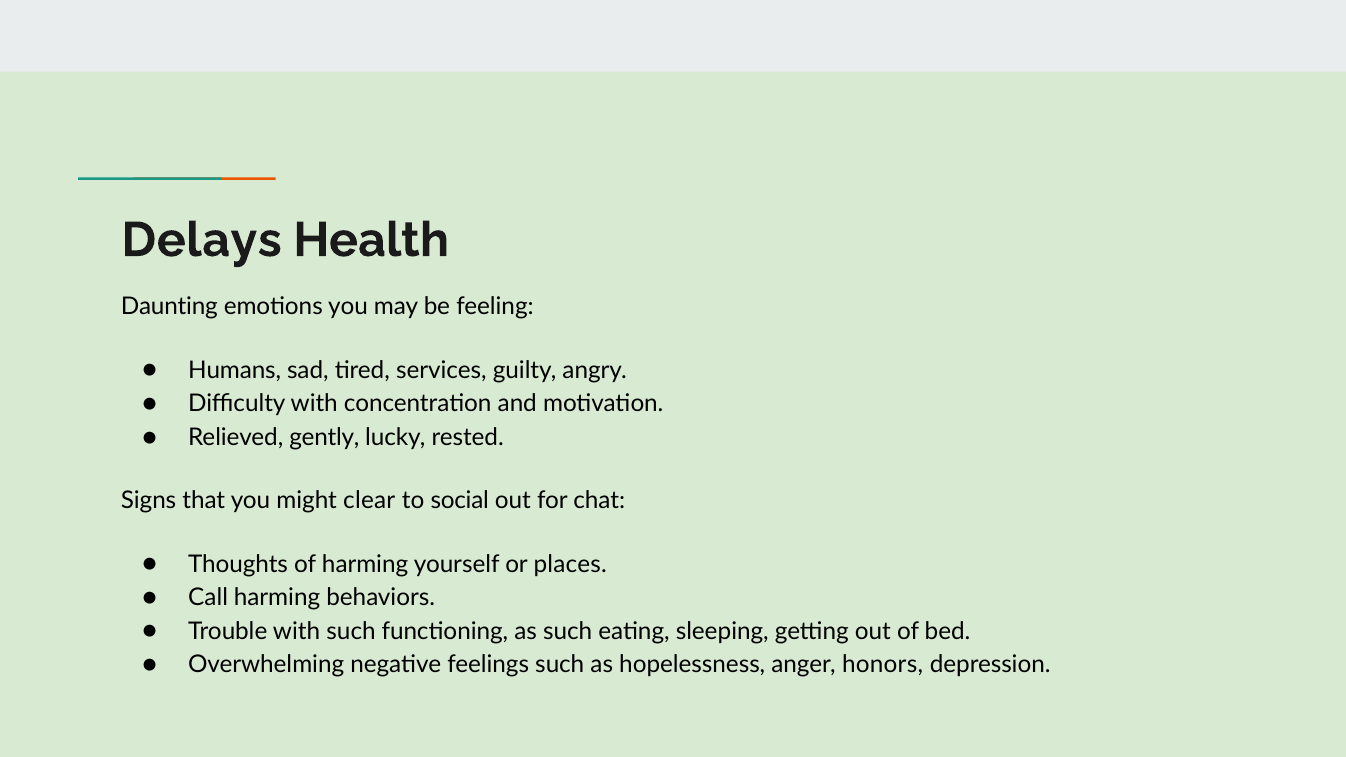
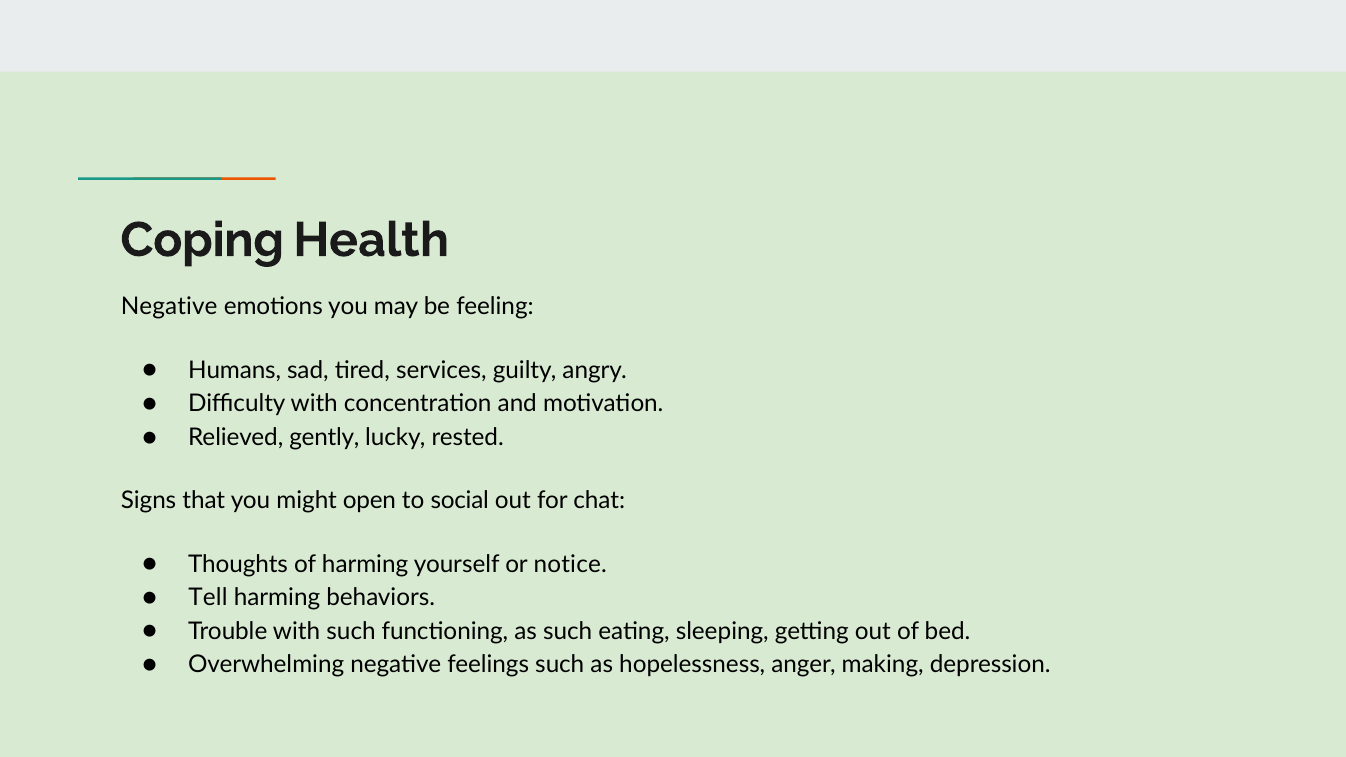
Delays: Delays -> Coping
Daunting at (169, 307): Daunting -> Negative
clear: clear -> open
places: places -> notice
Call: Call -> Tell
honors: honors -> making
